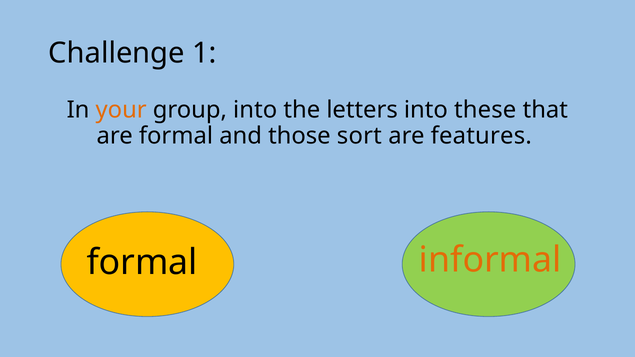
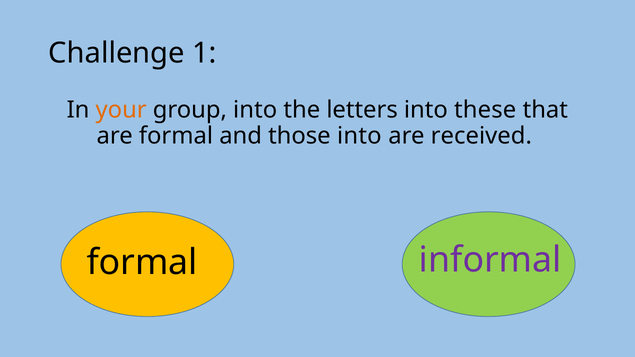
those sort: sort -> into
features: features -> received
informal colour: orange -> purple
